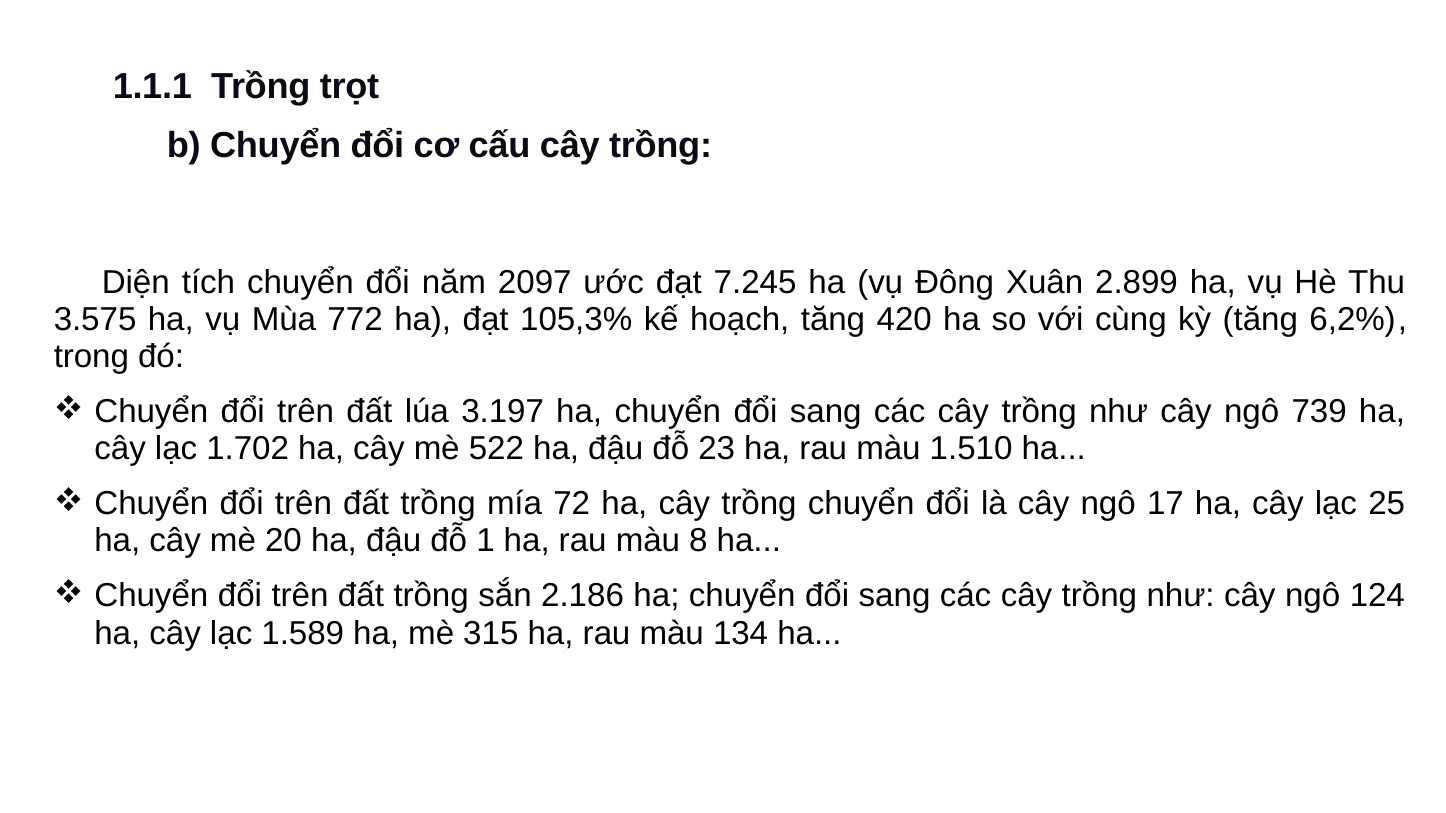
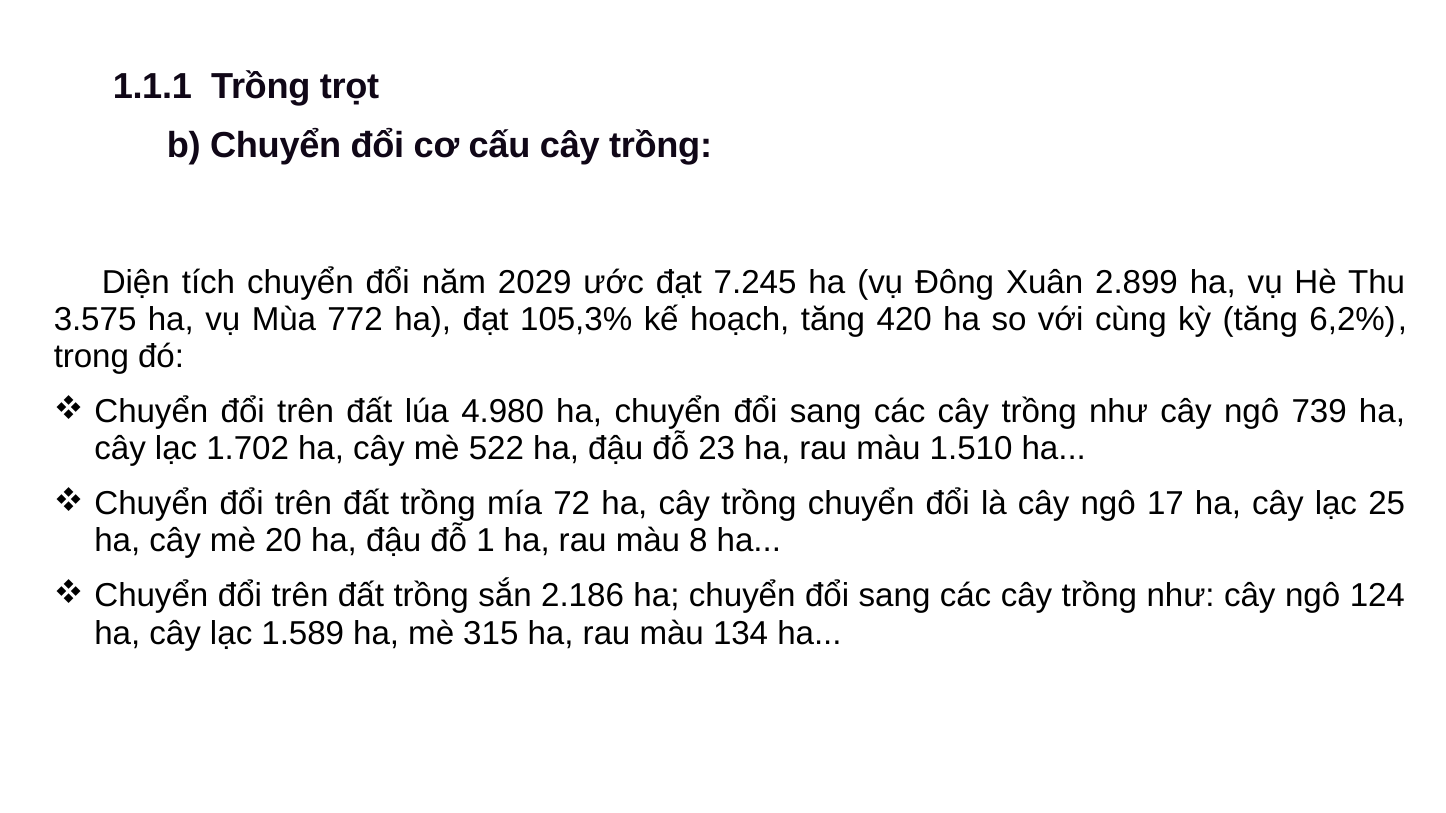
2097: 2097 -> 2029
3.197: 3.197 -> 4.980
